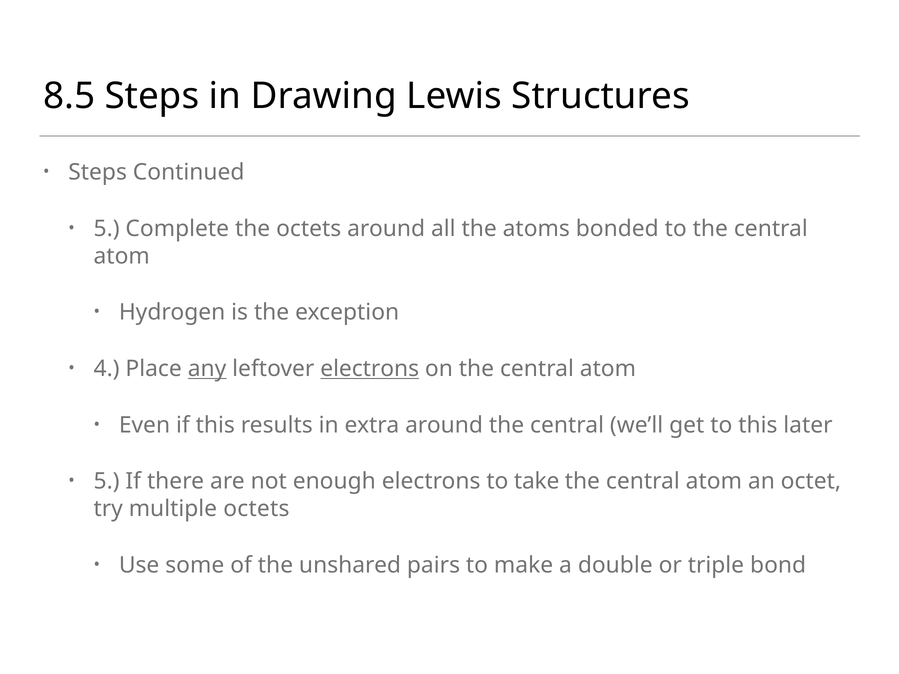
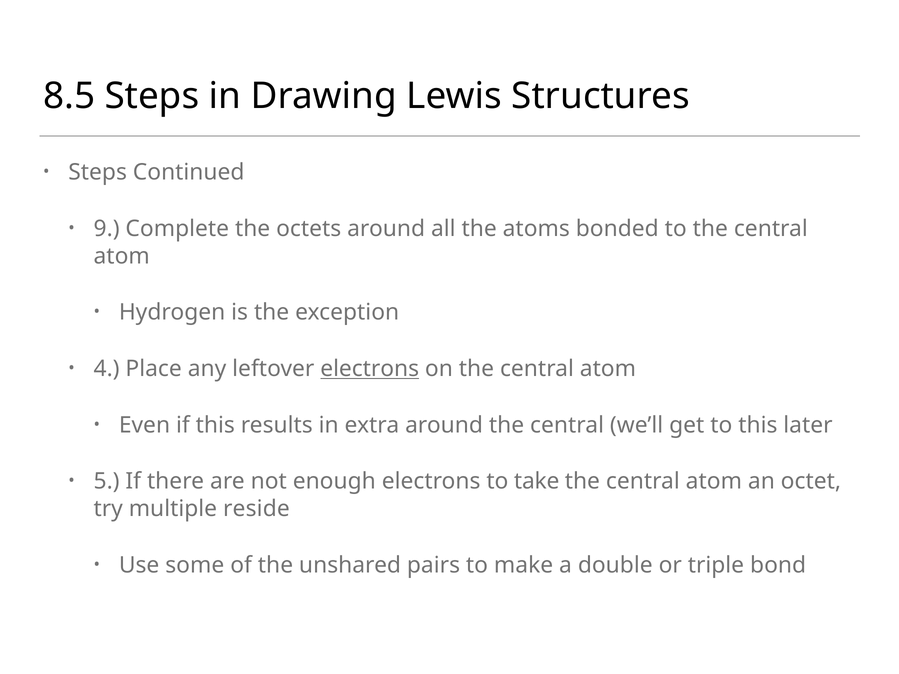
5 at (107, 229): 5 -> 9
any underline: present -> none
multiple octets: octets -> reside
